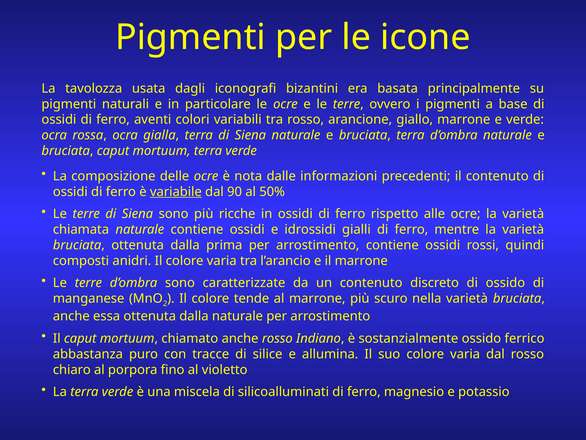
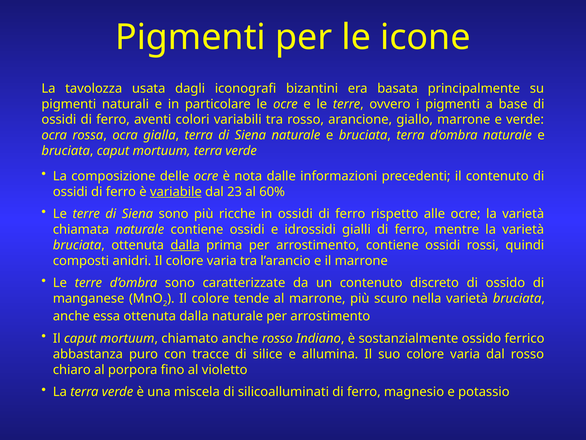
90: 90 -> 23
50%: 50% -> 60%
dalla at (185, 245) underline: none -> present
